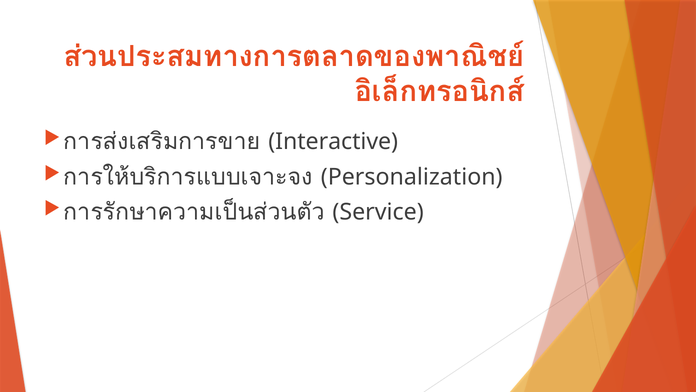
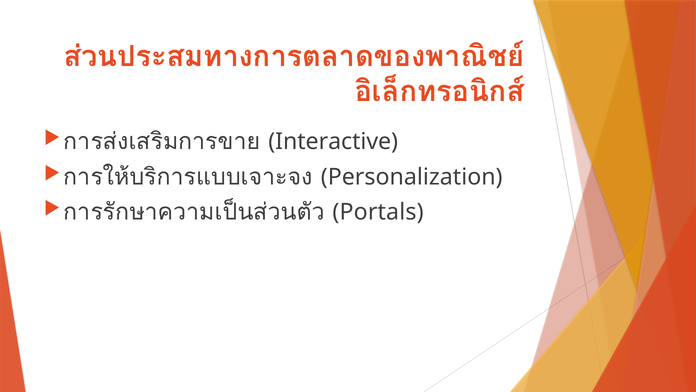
Service: Service -> Portals
